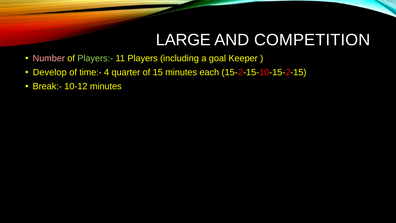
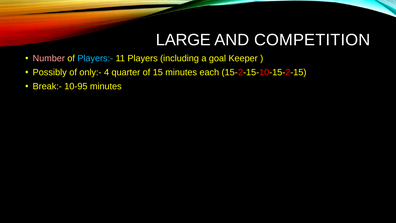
Players:- colour: light green -> light blue
Develop: Develop -> Possibly
time:-: time:- -> only:-
10-12: 10-12 -> 10-95
